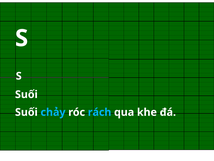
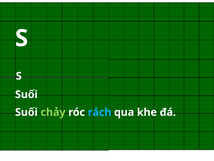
chảy colour: light blue -> light green
